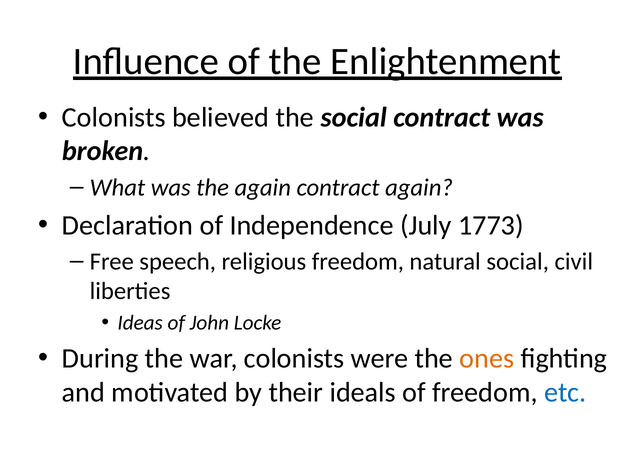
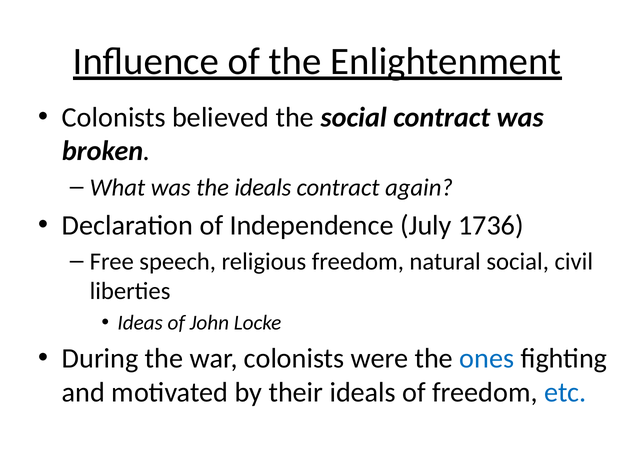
the again: again -> ideals
1773: 1773 -> 1736
ones colour: orange -> blue
